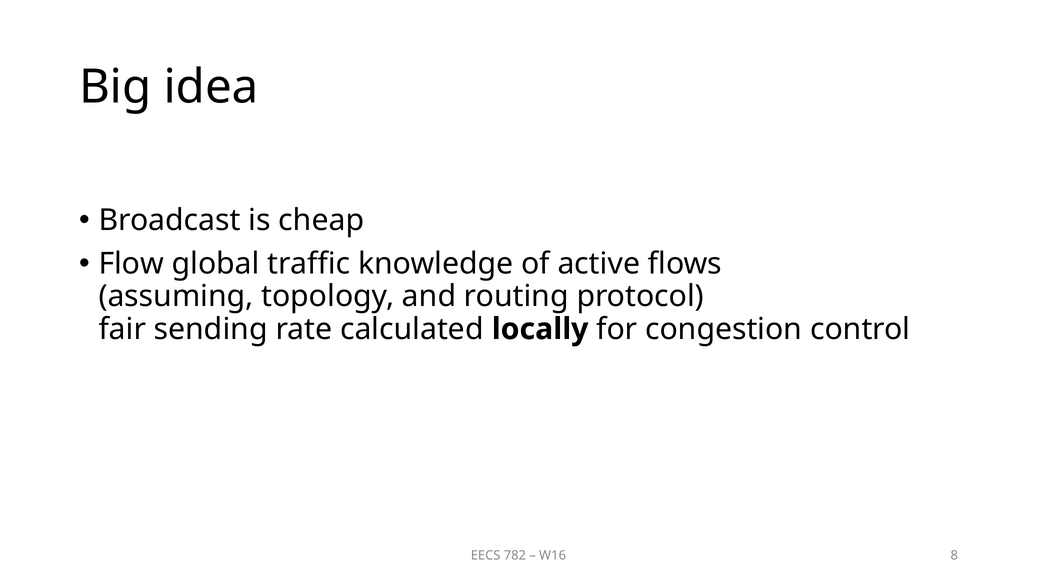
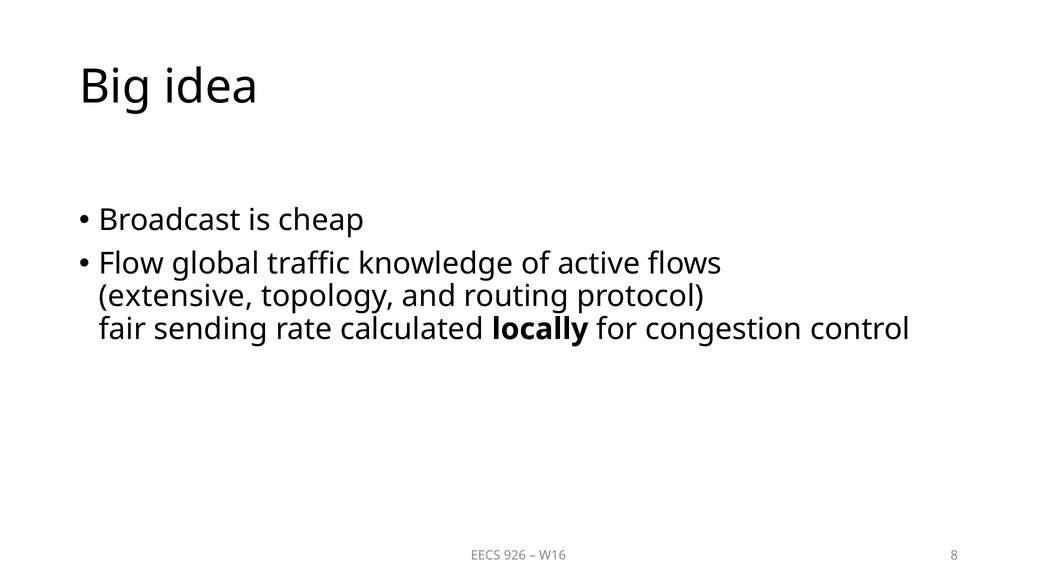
assuming: assuming -> extensive
782: 782 -> 926
